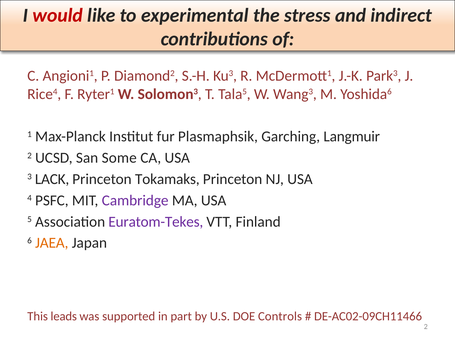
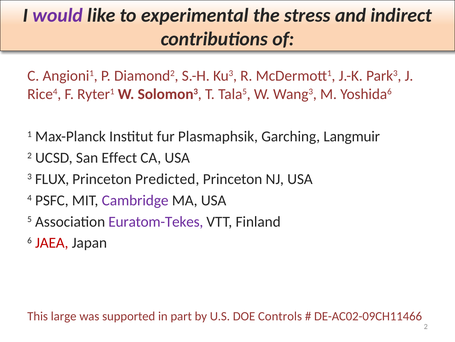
would colour: red -> purple
Some: Some -> Effect
LACK: LACK -> FLUX
Tokamaks: Tokamaks -> Predicted
JAEA colour: orange -> red
leads: leads -> large
